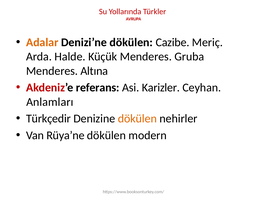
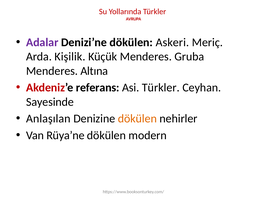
Adalar colour: orange -> purple
Cazibe: Cazibe -> Askeri
Halde: Halde -> Kişilik
Asi Karizler: Karizler -> Türkler
Anlamları: Anlamları -> Sayesinde
Türkçedir: Türkçedir -> Anlaşılan
